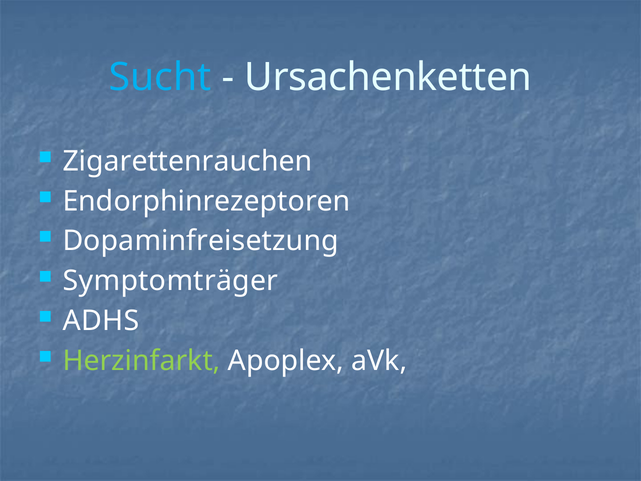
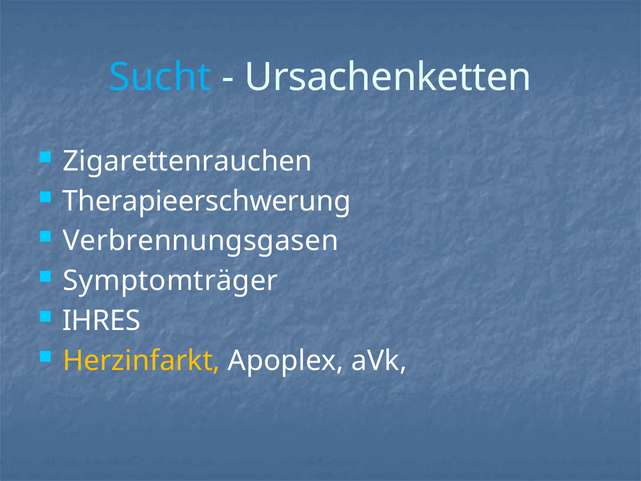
Endorphinrezeptoren: Endorphinrezeptoren -> Therapieerschwerung
Dopaminfreisetzung: Dopaminfreisetzung -> Verbrennungsgasen
ADHS: ADHS -> IHRES
Herzinfarkt colour: light green -> yellow
